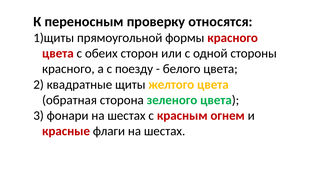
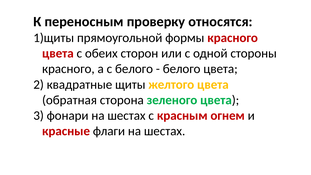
с поезду: поезду -> белого
